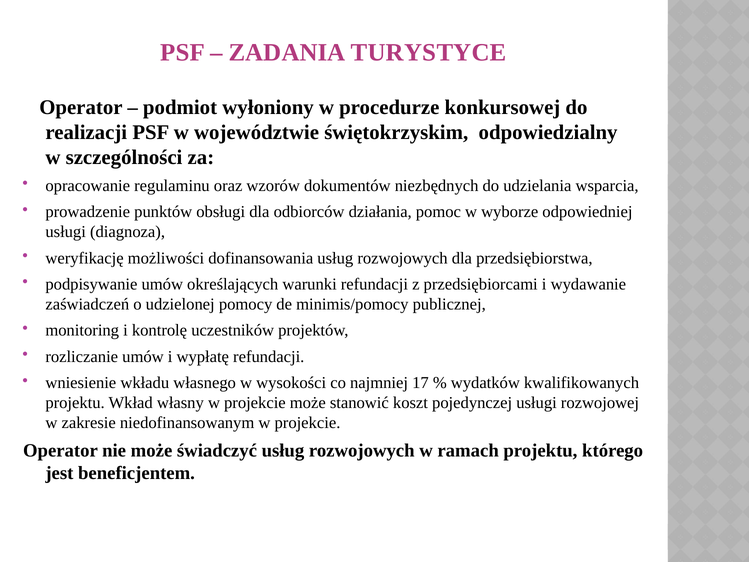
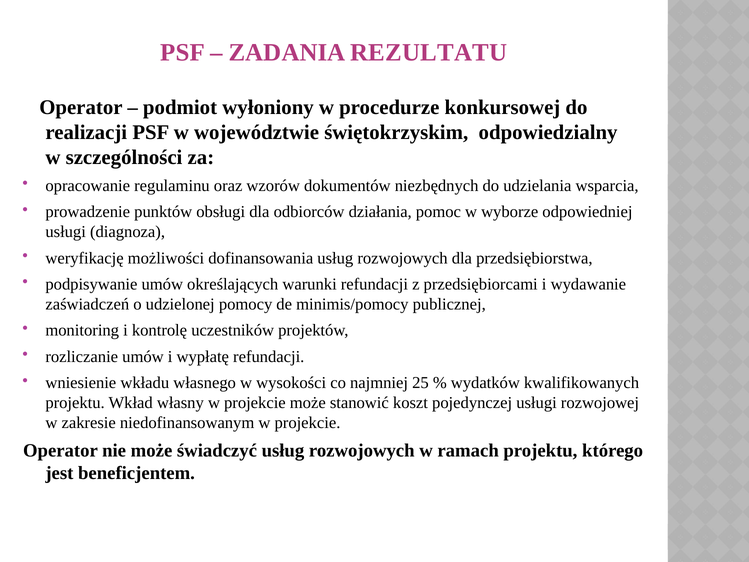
TURYSTYCE: TURYSTYCE -> REZULTATU
17: 17 -> 25
